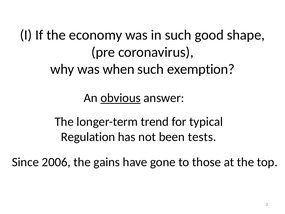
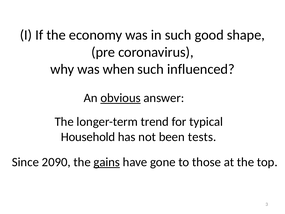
exemption: exemption -> influenced
Regulation: Regulation -> Household
2006: 2006 -> 2090
gains underline: none -> present
